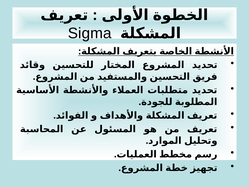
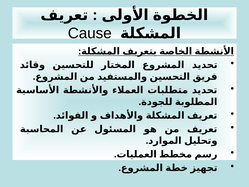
Sigma: Sigma -> Cause
